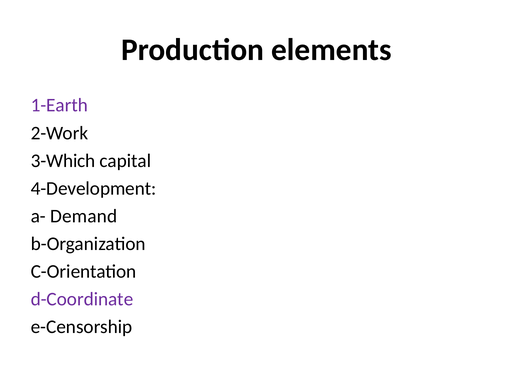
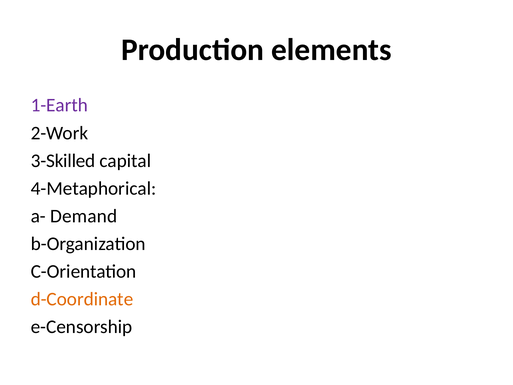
3-Which: 3-Which -> 3-Skilled
4-Development: 4-Development -> 4-Metaphorical
d-Coordinate colour: purple -> orange
